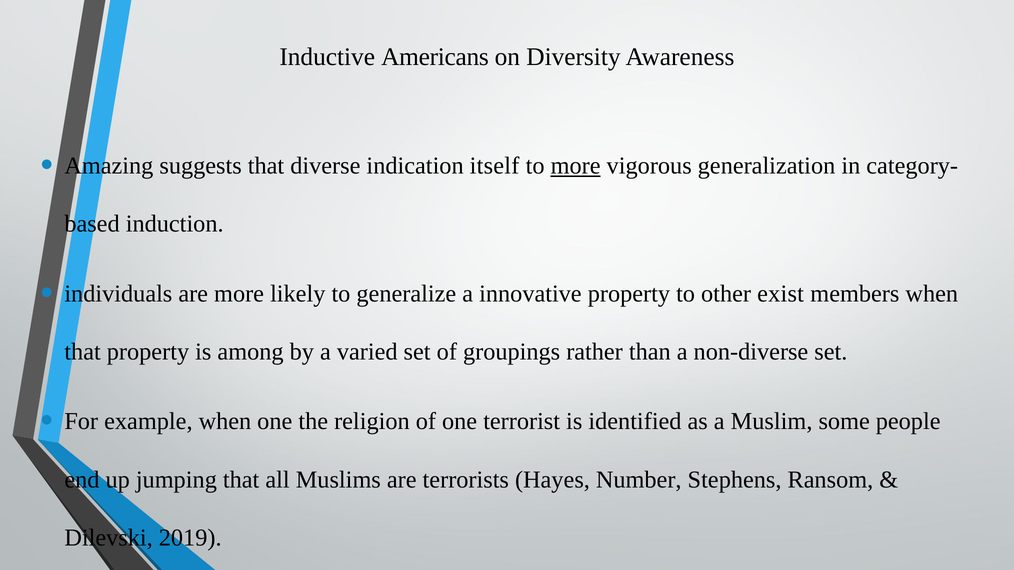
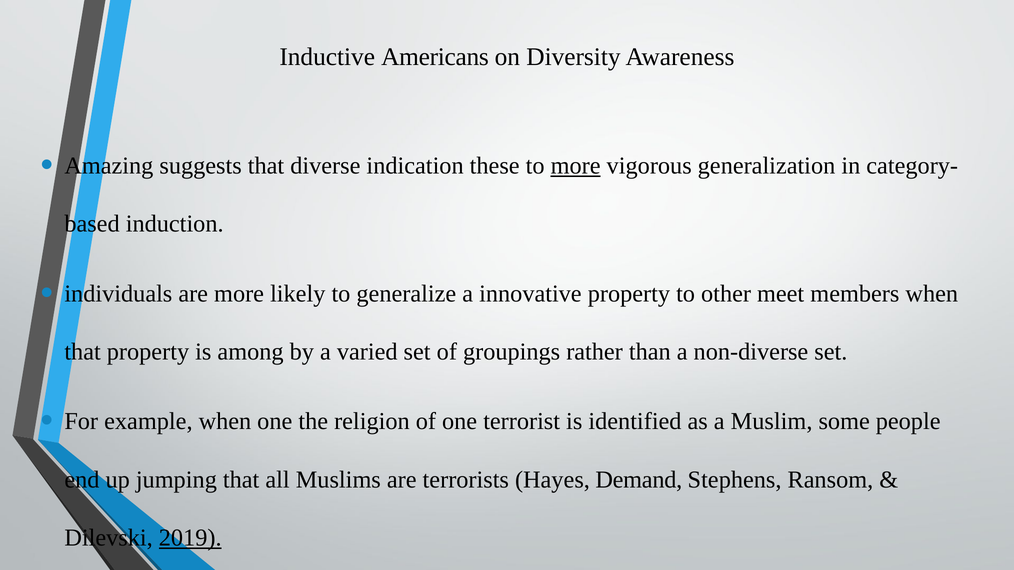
itself: itself -> these
exist: exist -> meet
Number: Number -> Demand
2019 underline: none -> present
